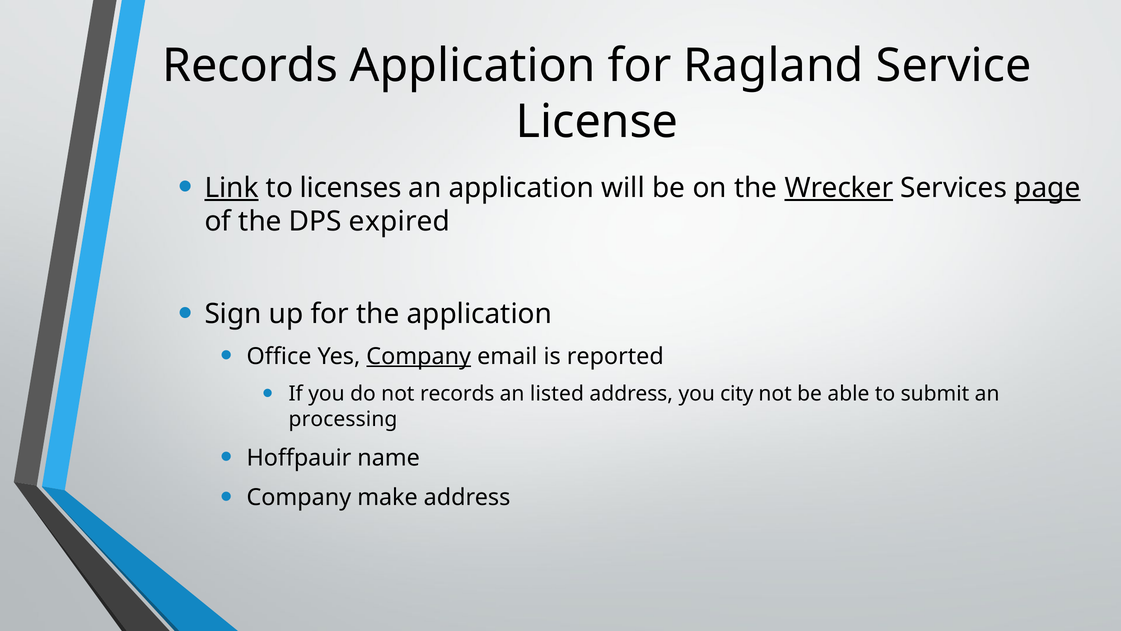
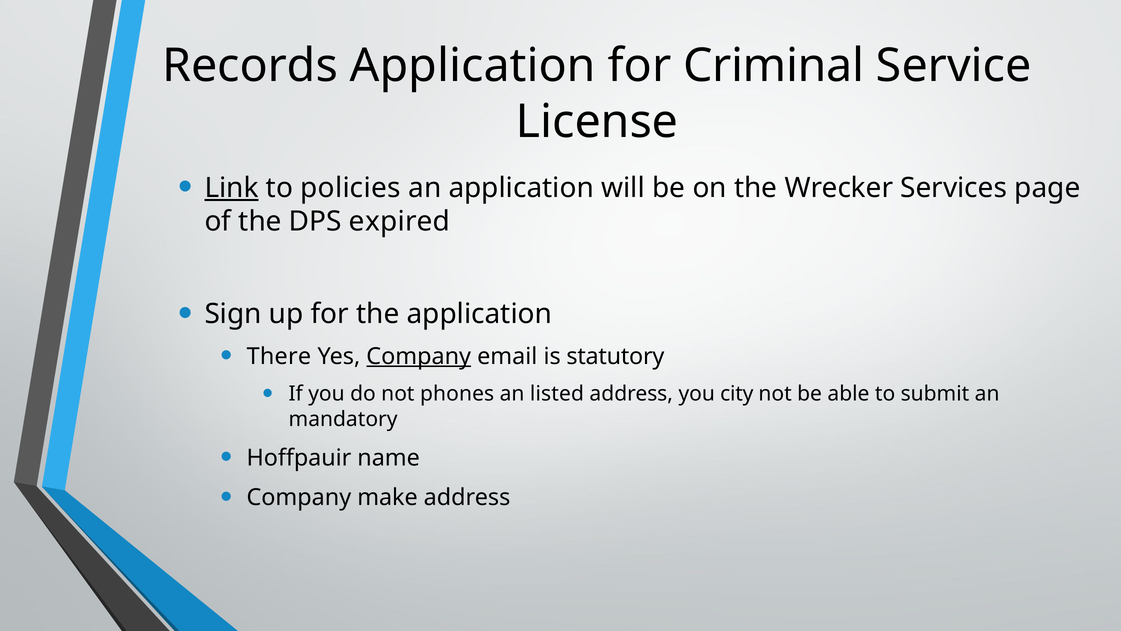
Ragland: Ragland -> Criminal
licenses: licenses -> policies
Wrecker underline: present -> none
page underline: present -> none
Office: Office -> There
reported: reported -> statutory
not records: records -> phones
processing: processing -> mandatory
